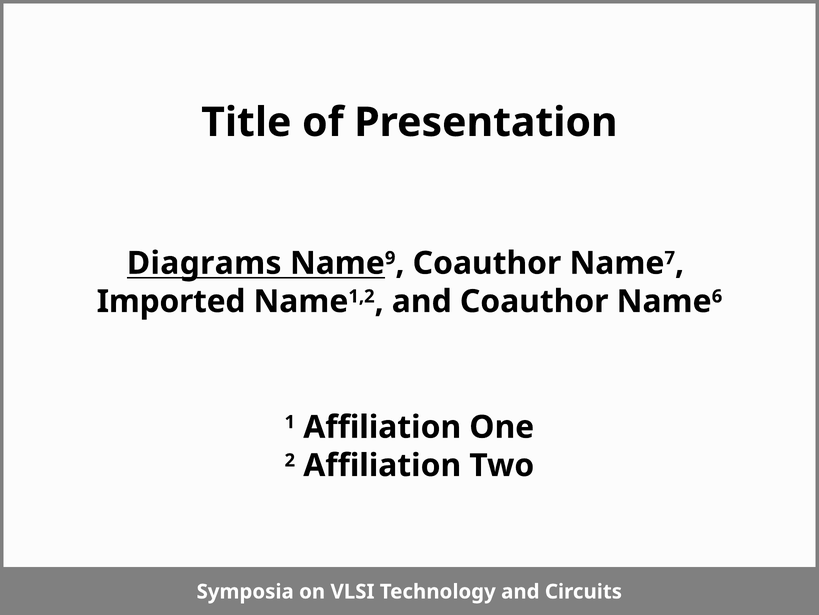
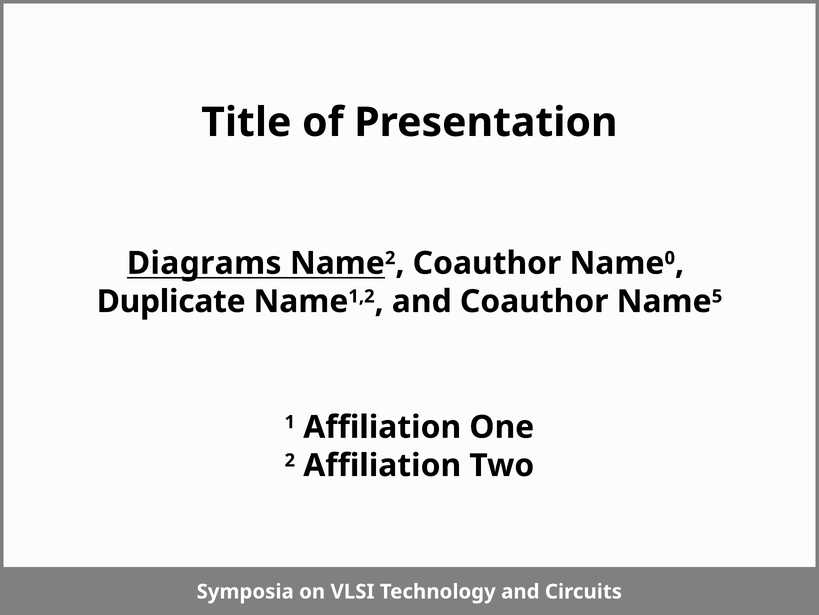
9 at (390, 258): 9 -> 2
7: 7 -> 0
Imported: Imported -> Duplicate
6: 6 -> 5
